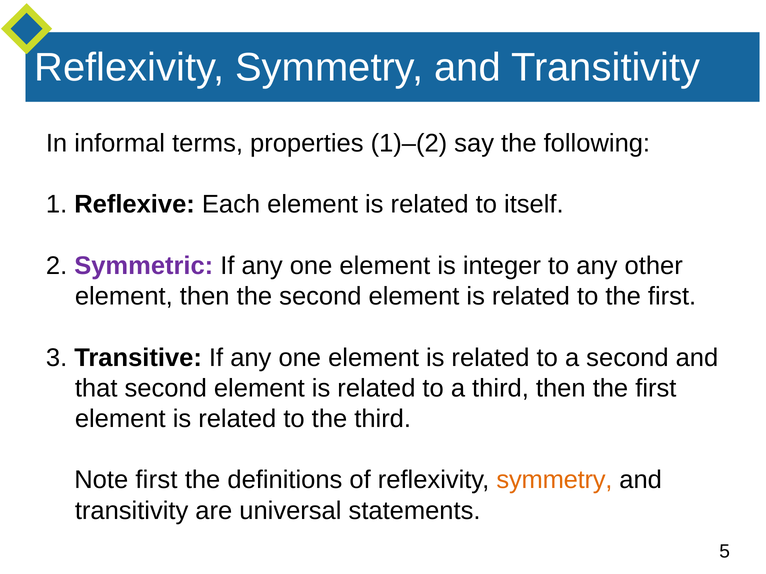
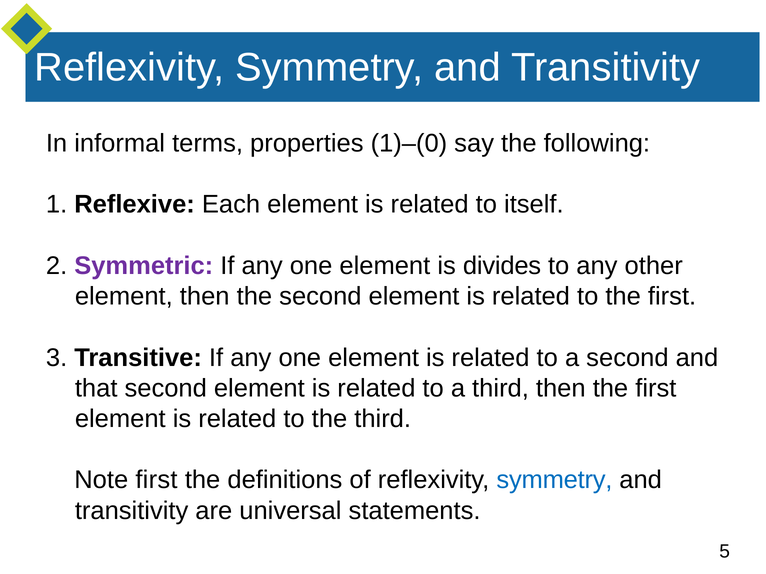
1)–(2: 1)–(2 -> 1)–(0
integer: integer -> divides
symmetry at (554, 480) colour: orange -> blue
